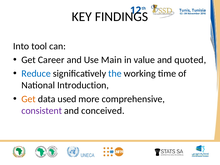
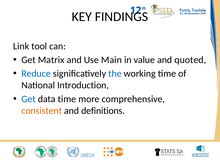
Into: Into -> Link
Career: Career -> Matrix
Get at (29, 99) colour: orange -> blue
data used: used -> time
consistent colour: purple -> orange
conceived: conceived -> definitions
